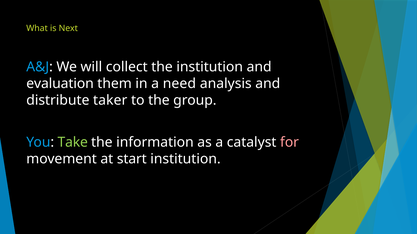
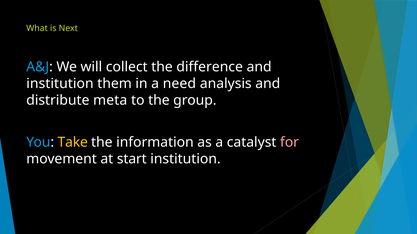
the institution: institution -> difference
evaluation at (60, 84): evaluation -> institution
taker: taker -> meta
Take colour: light green -> yellow
